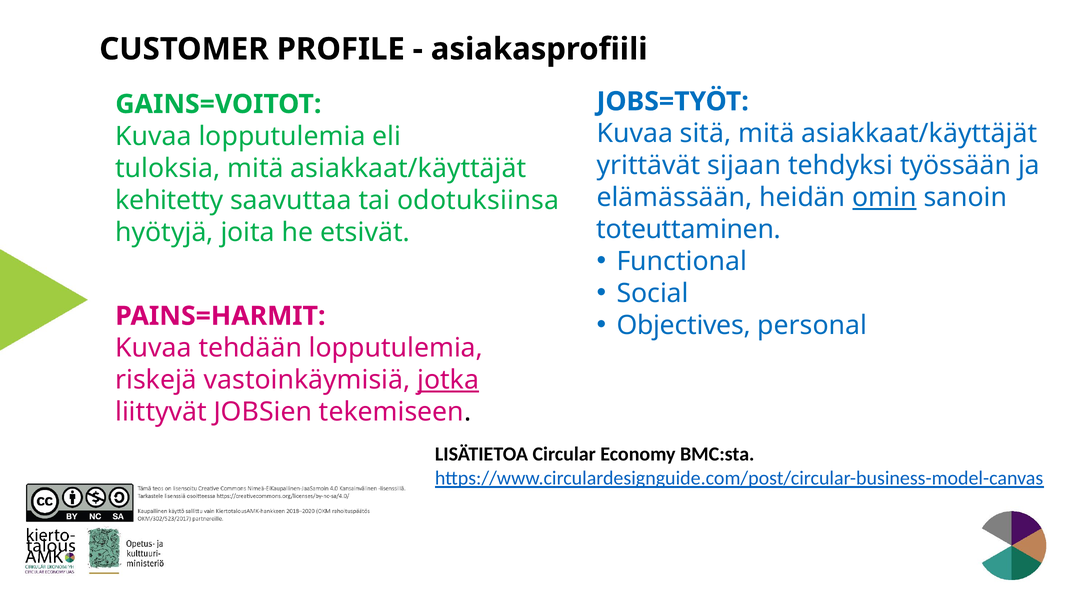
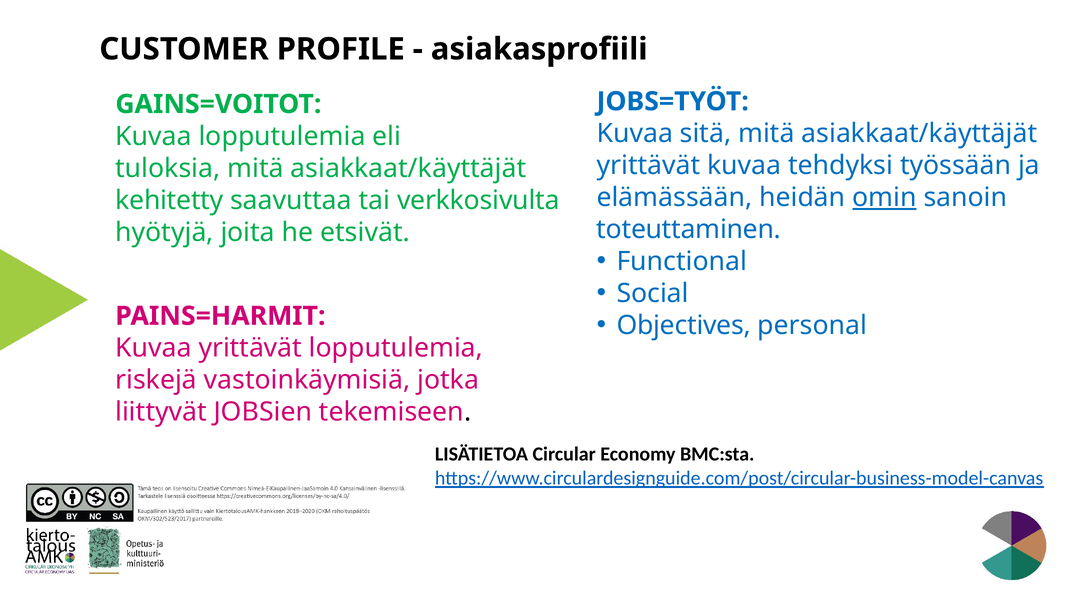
yrittävät sijaan: sijaan -> kuvaa
odotuksiinsa: odotuksiinsa -> verkkosivulta
Kuvaa tehdään: tehdään -> yrittävät
jotka underline: present -> none
